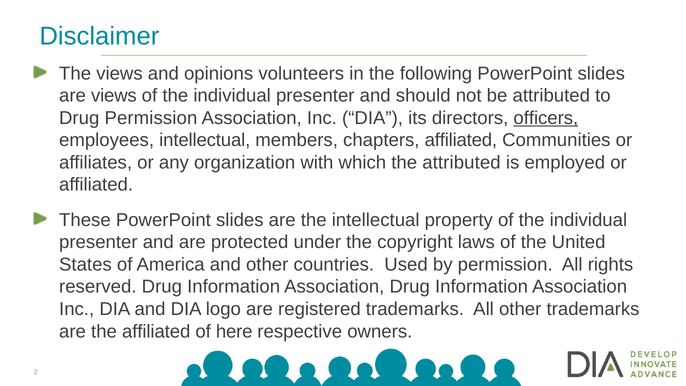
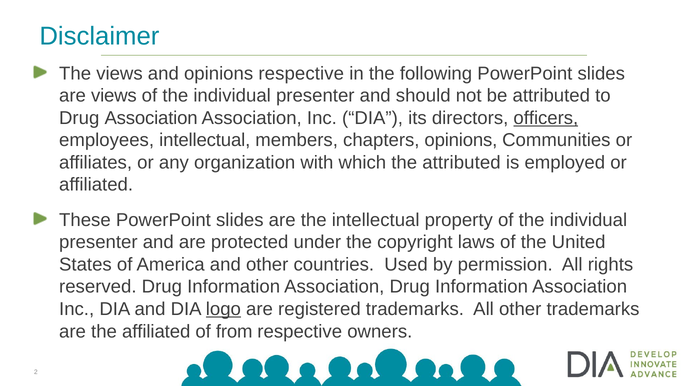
opinions volunteers: volunteers -> respective
Drug Permission: Permission -> Association
chapters affiliated: affiliated -> opinions
logo underline: none -> present
here: here -> from
